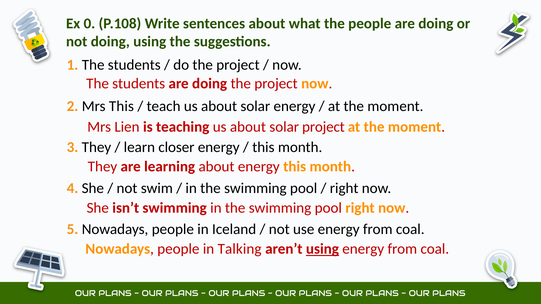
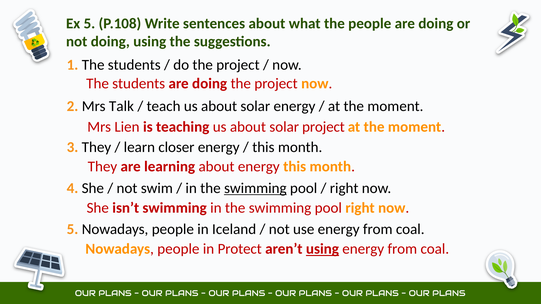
Ex 0: 0 -> 5
Mrs This: This -> Talk
swimming at (255, 188) underline: none -> present
Talking: Talking -> Protect
